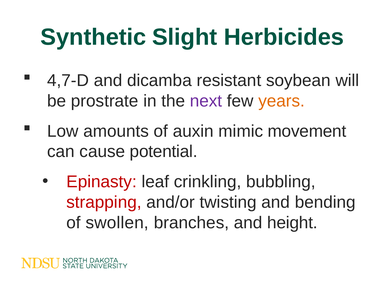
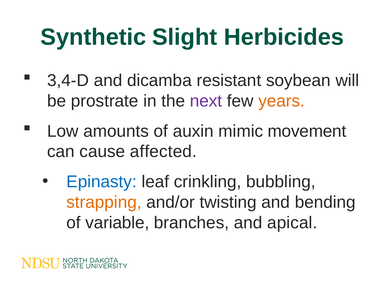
4,7-D: 4,7-D -> 3,4-D
potential: potential -> affected
Epinasty colour: red -> blue
strapping colour: red -> orange
swollen: swollen -> variable
height: height -> apical
